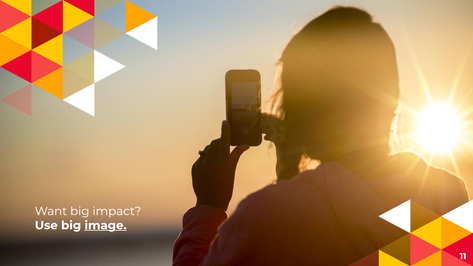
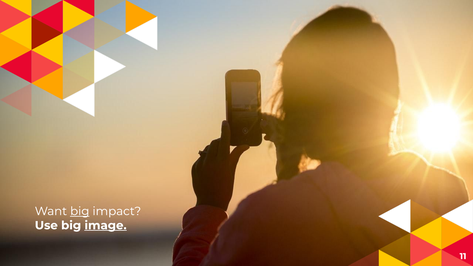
big at (80, 211) underline: none -> present
